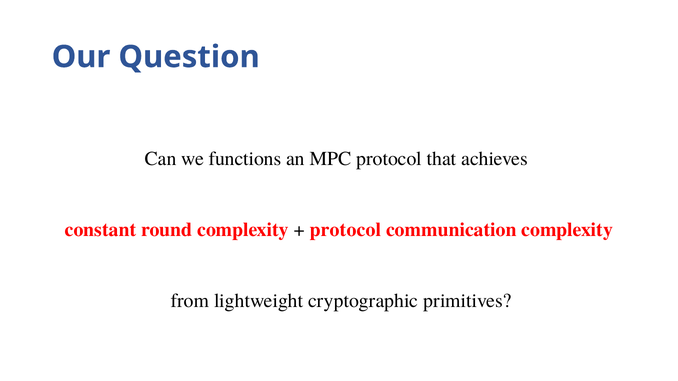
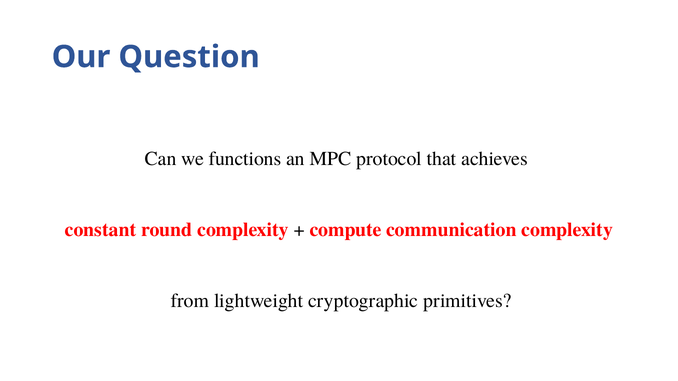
protocol at (345, 230): protocol -> compute
